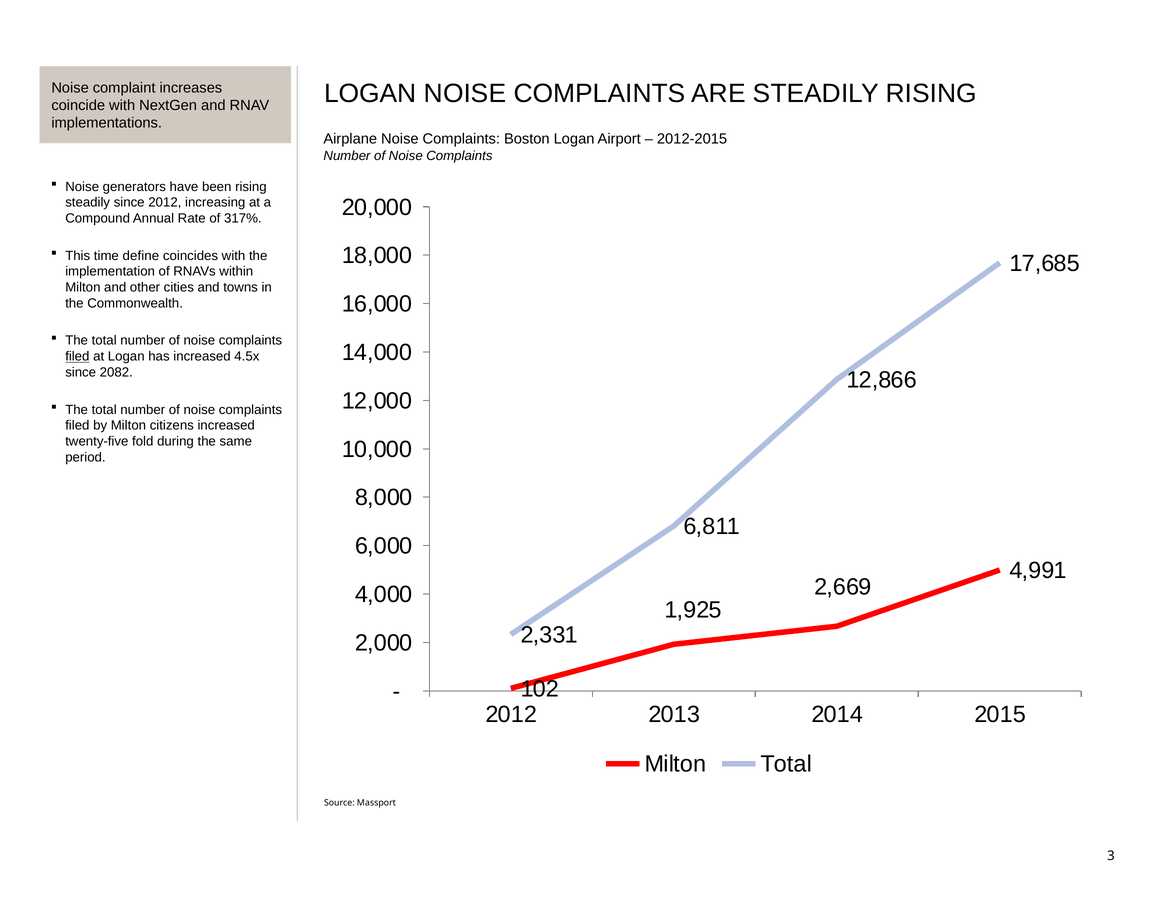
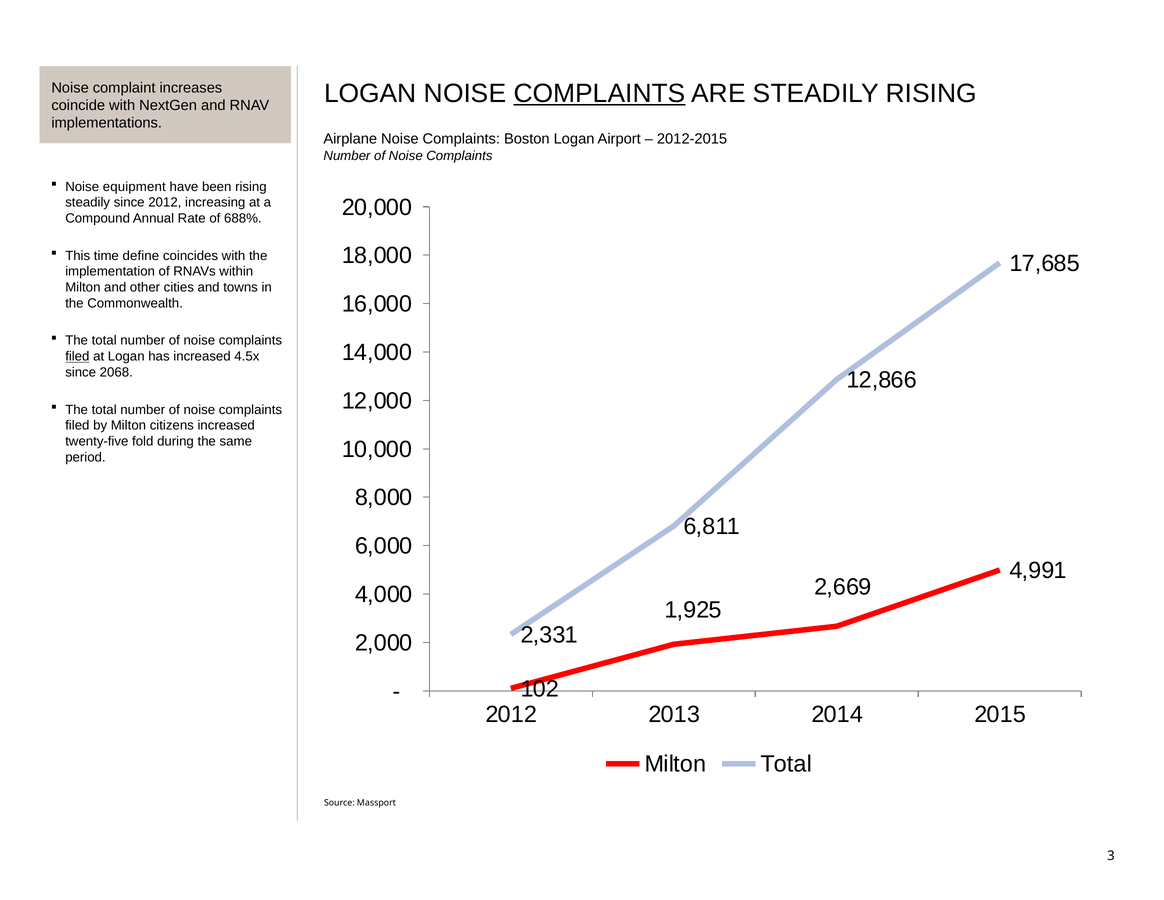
COMPLAINTS at (599, 93) underline: none -> present
generators: generators -> equipment
317%: 317% -> 688%
2082: 2082 -> 2068
